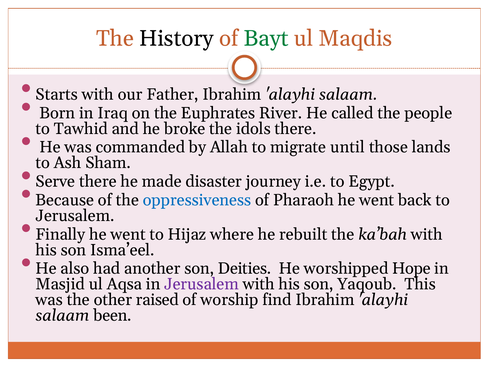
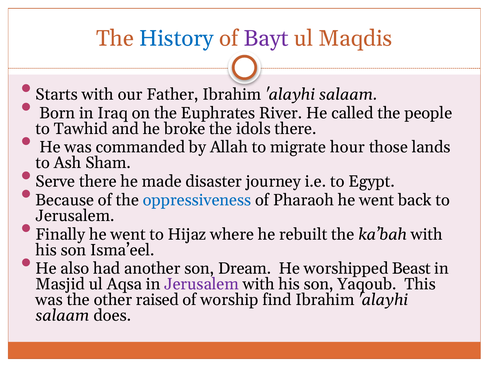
History colour: black -> blue
Bayt colour: green -> purple
until: until -> hour
Deities: Deities -> Dream
Hope: Hope -> Beast
been: been -> does
